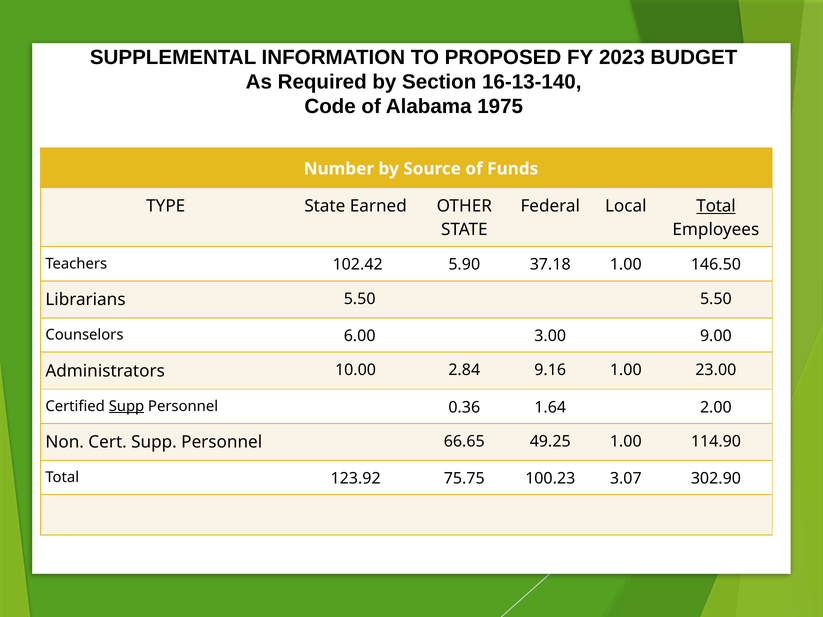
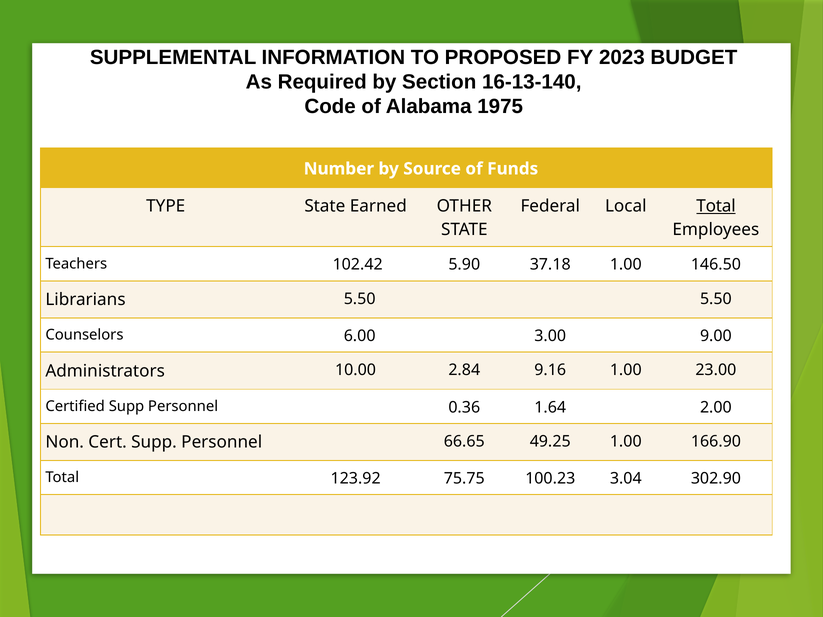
Supp at (127, 406) underline: present -> none
114.90: 114.90 -> 166.90
3.07: 3.07 -> 3.04
